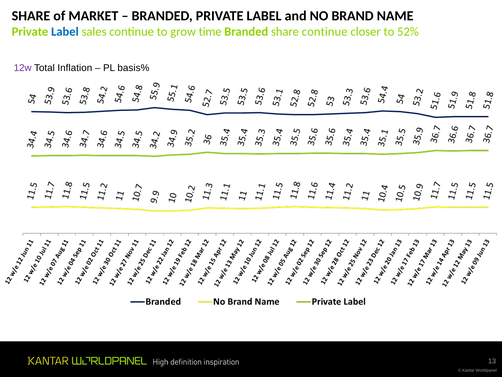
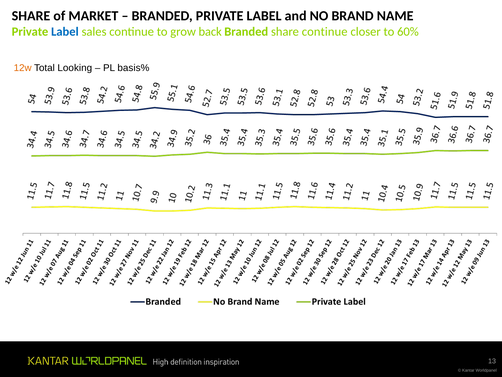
time: time -> back
52%: 52% -> 60%
12w colour: purple -> orange
Inflation: Inflation -> Looking
